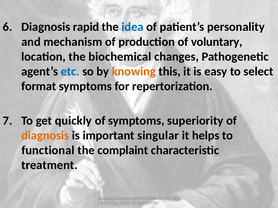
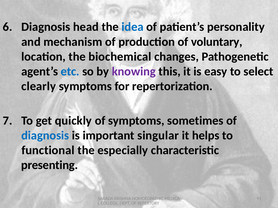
rapid: rapid -> head
knowing colour: orange -> purple
format: format -> clearly
superiority: superiority -> sometimes
diagnosis at (45, 136) colour: orange -> blue
complaint: complaint -> especially
treatment: treatment -> presenting
